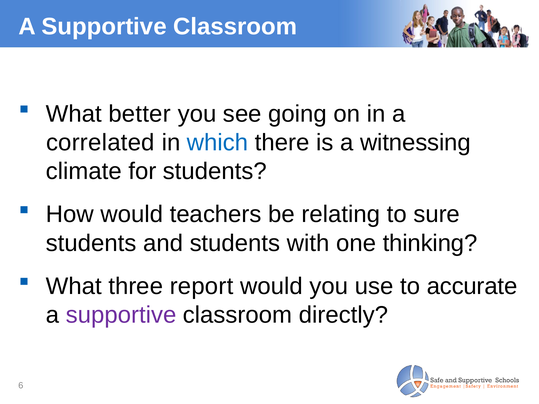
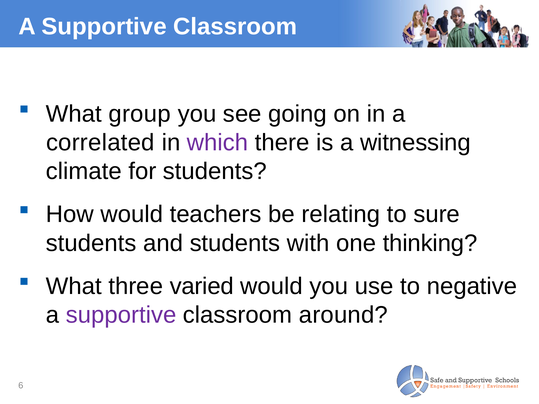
better: better -> group
which colour: blue -> purple
report: report -> varied
accurate: accurate -> negative
directly: directly -> around
